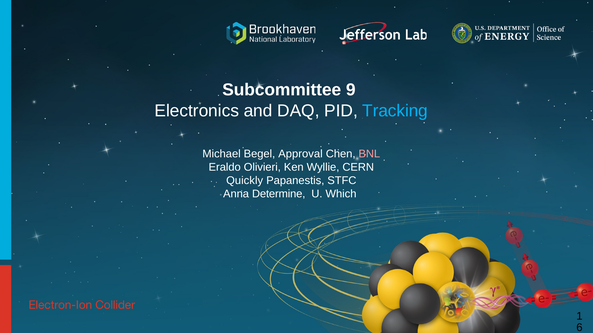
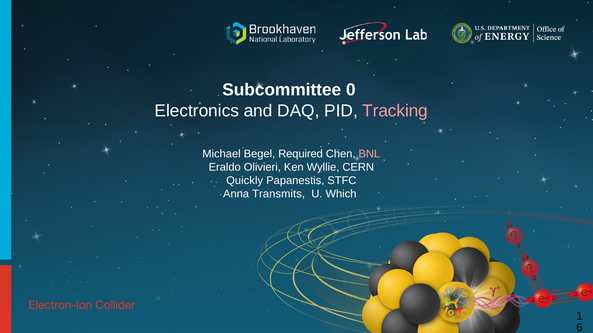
9: 9 -> 0
Tracking colour: light blue -> pink
Approval: Approval -> Required
Determine: Determine -> Transmits
